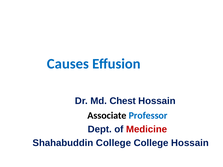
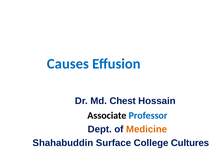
Medicine colour: red -> orange
Shahabuddin College: College -> Surface
College Hossain: Hossain -> Cultures
